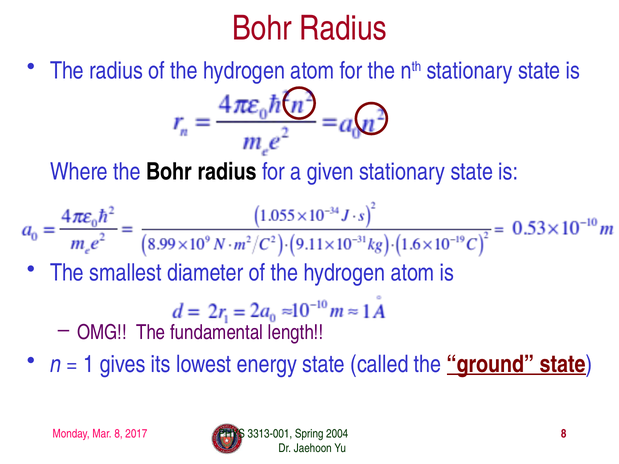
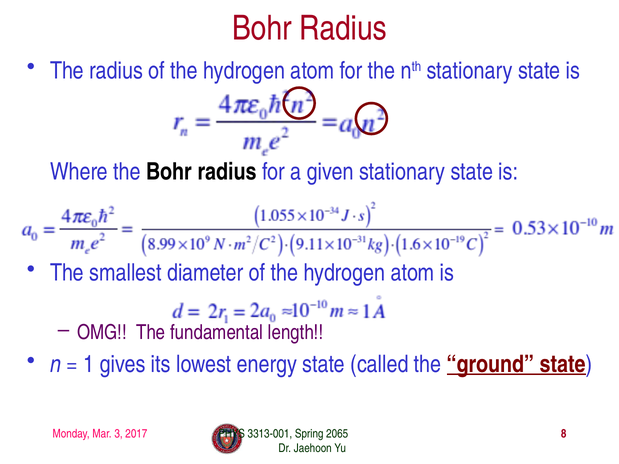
Mar 8: 8 -> 3
2004: 2004 -> 2065
